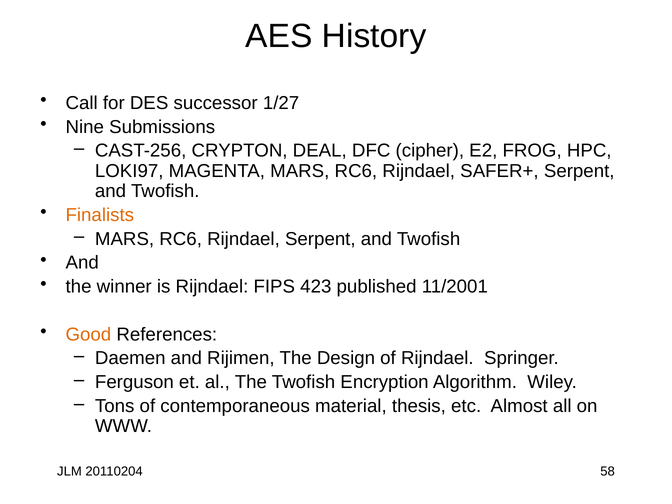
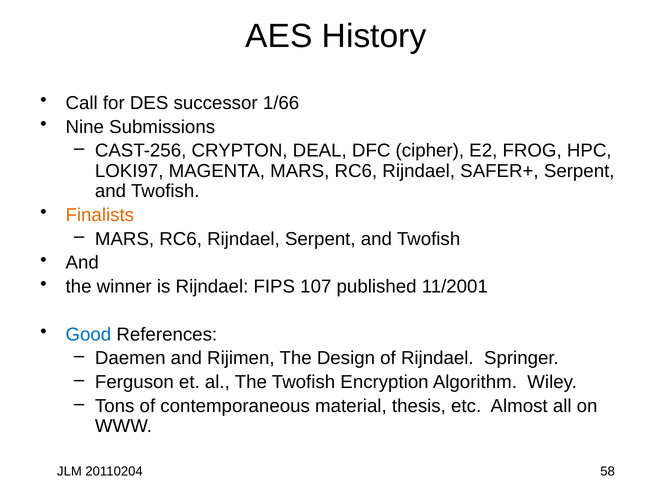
1/27: 1/27 -> 1/66
423: 423 -> 107
Good colour: orange -> blue
